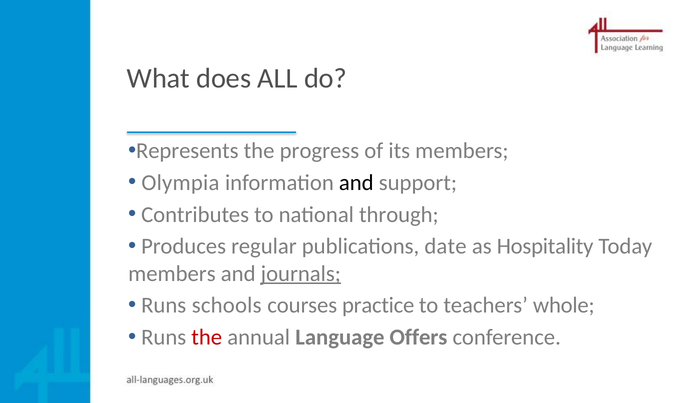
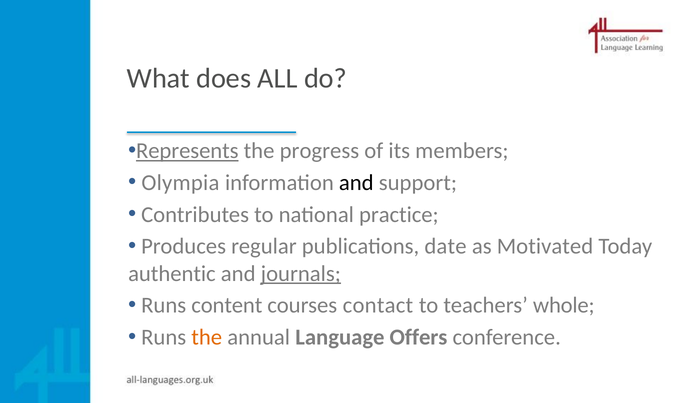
Represents underline: none -> present
through: through -> practice
Hospitality: Hospitality -> Motivated
members at (172, 273): members -> authentic
schools: schools -> content
practice: practice -> contact
the at (207, 337) colour: red -> orange
